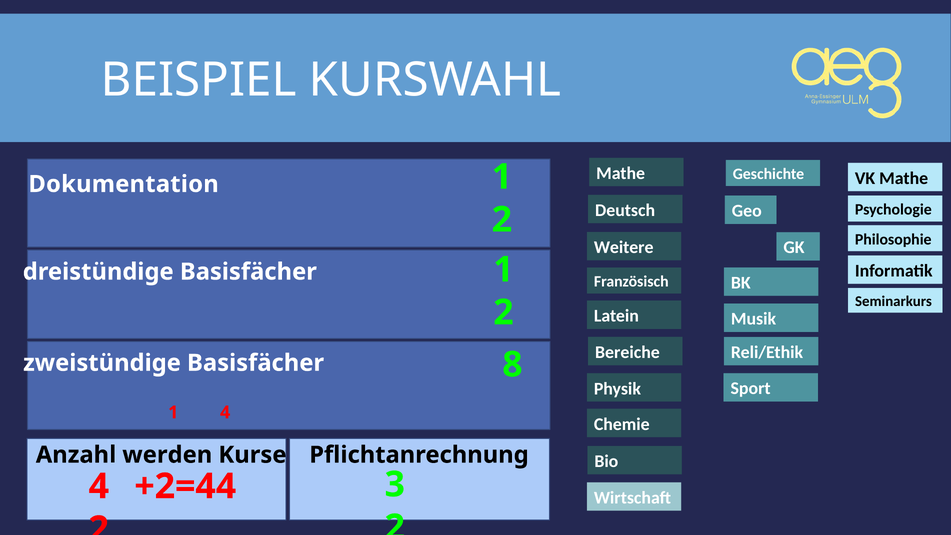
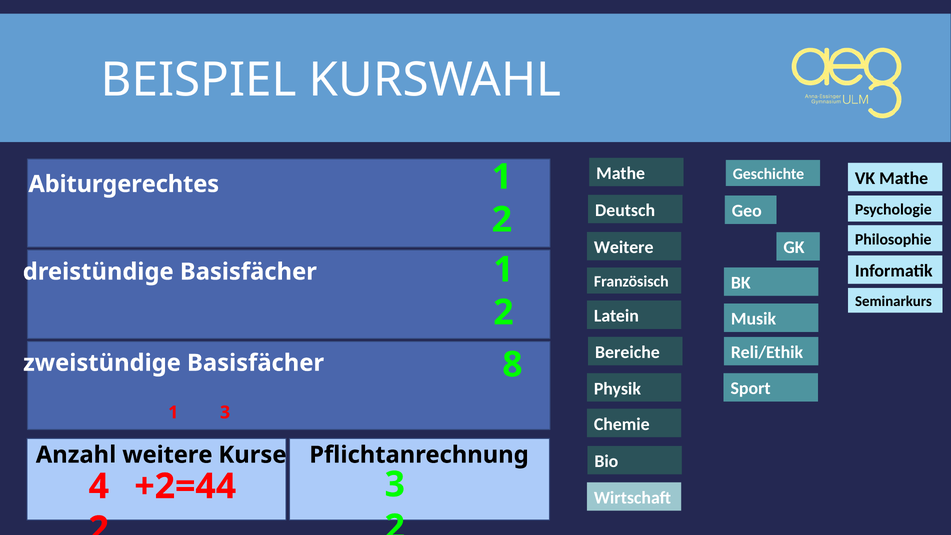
Dokumentation: Dokumentation -> Abiturgerechtes
1 4: 4 -> 3
Anzahl werden: werden -> weitere
